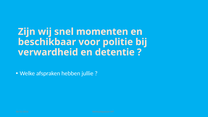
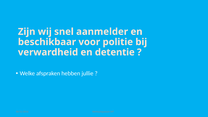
momenten: momenten -> aanmelder
